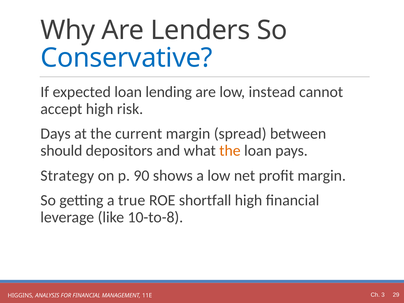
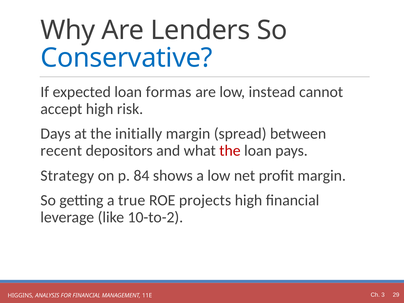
lending: lending -> formas
current: current -> initially
should: should -> recent
the at (230, 151) colour: orange -> red
90: 90 -> 84
shortfall: shortfall -> projects
10-to-8: 10-to-8 -> 10-to-2
